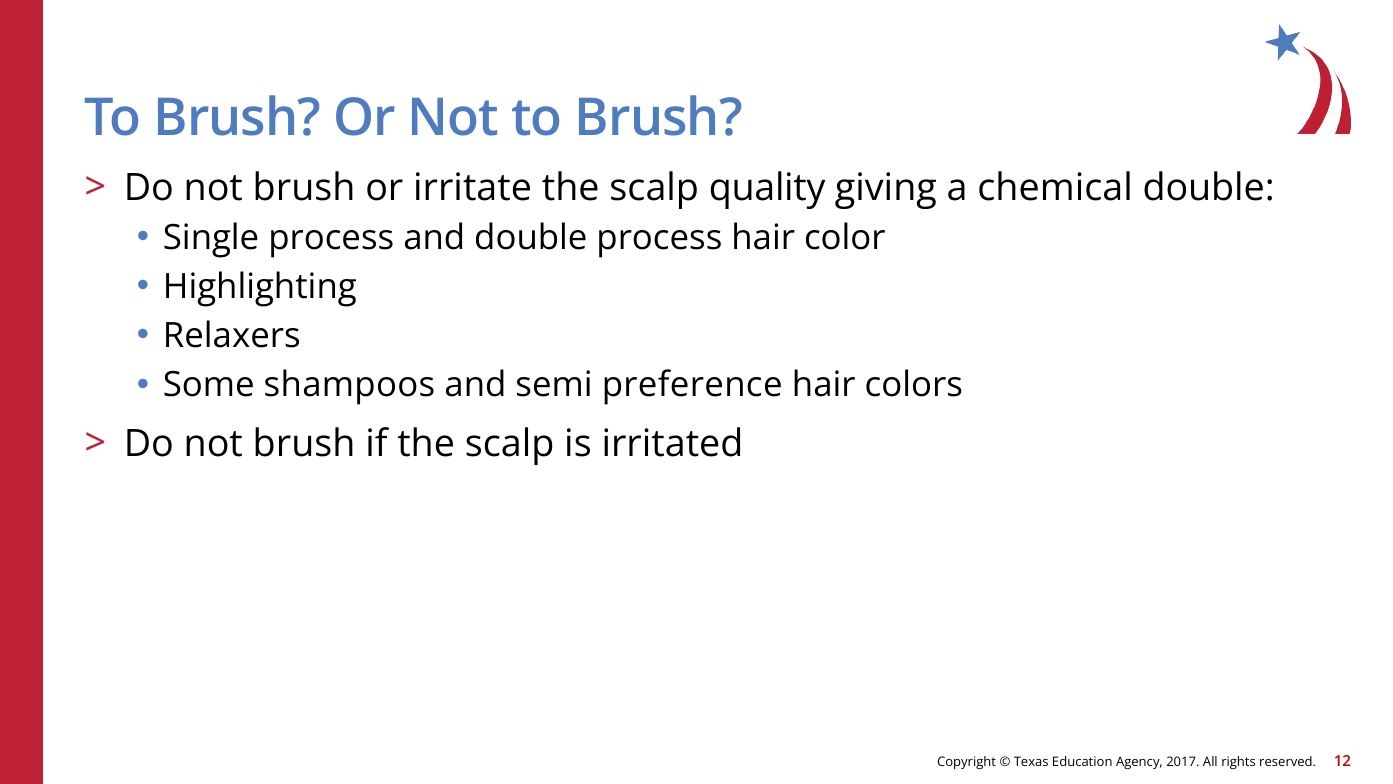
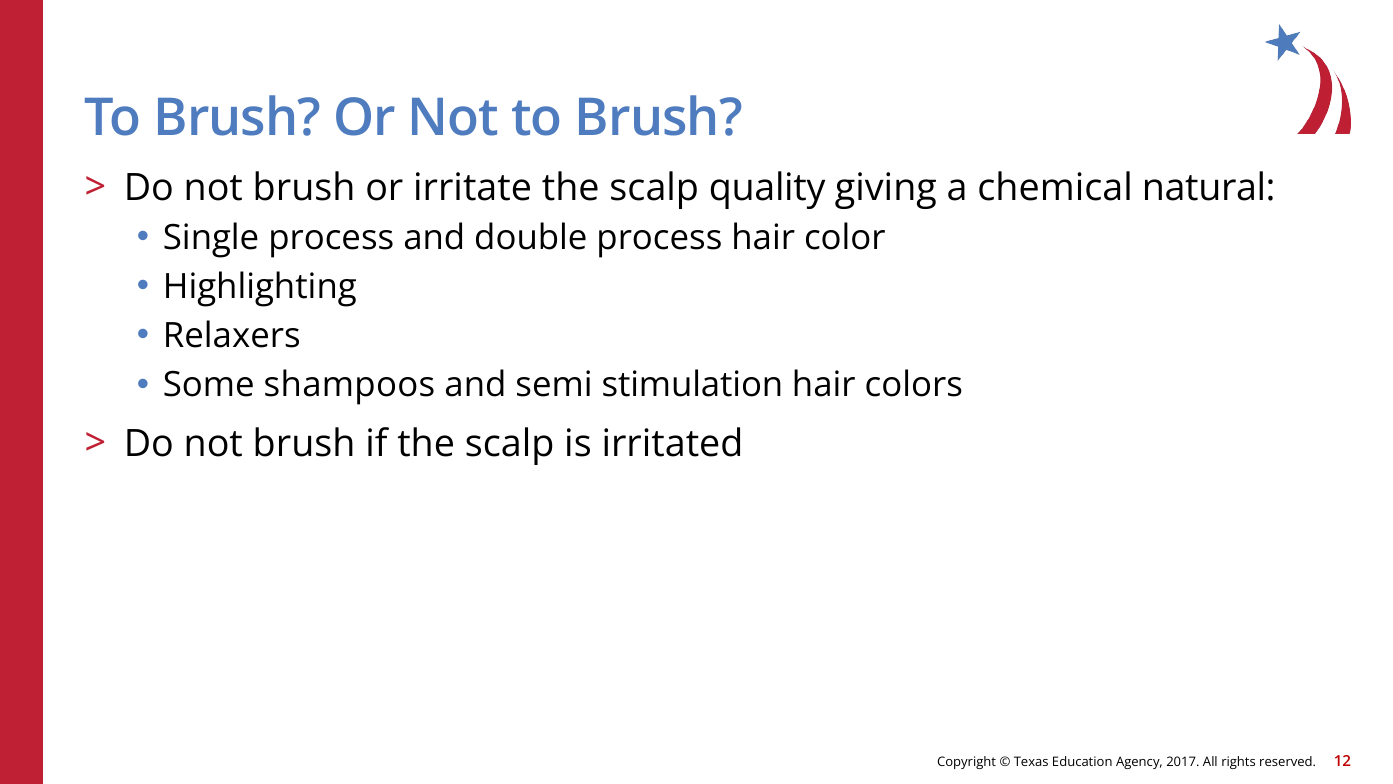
chemical double: double -> natural
preference: preference -> stimulation
